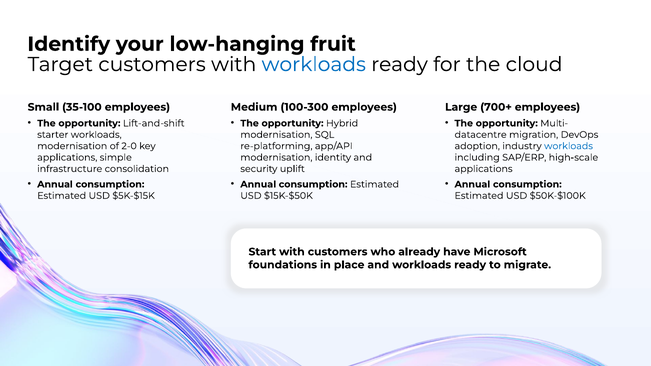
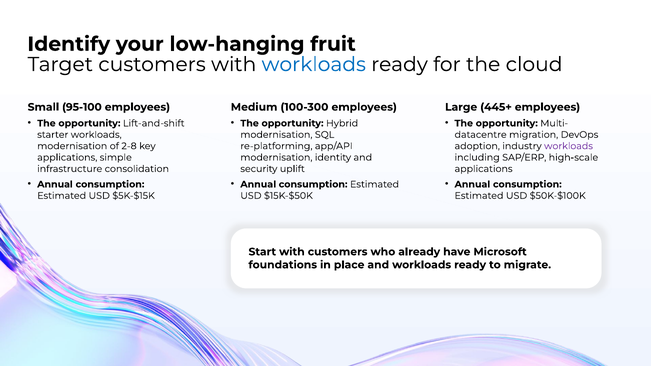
35-100: 35-100 -> 95-100
700+: 700+ -> 445+
2-0: 2-0 -> 2-8
workloads at (569, 146) colour: blue -> purple
